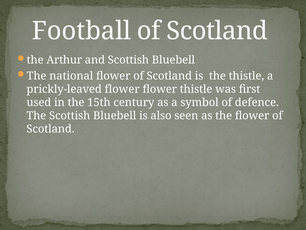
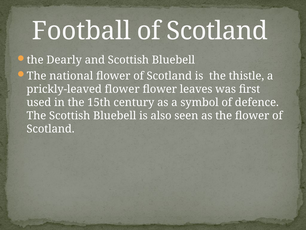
Arthur: Arthur -> Dearly
flower thistle: thistle -> leaves
